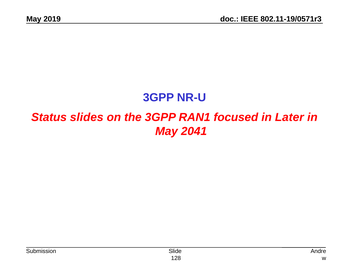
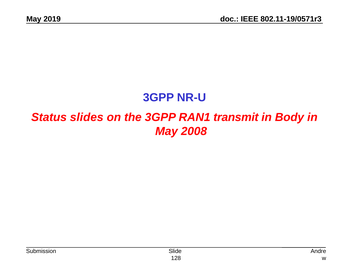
focused: focused -> transmit
Later: Later -> Body
2041: 2041 -> 2008
